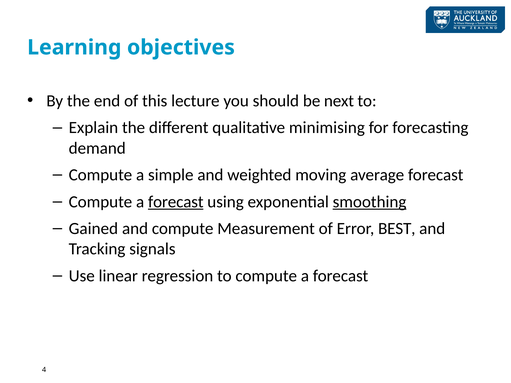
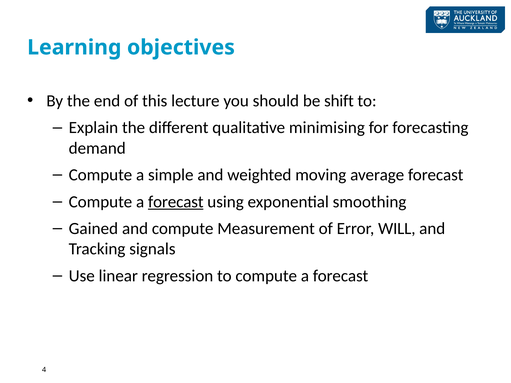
next: next -> shift
smoothing underline: present -> none
BEST: BEST -> WILL
